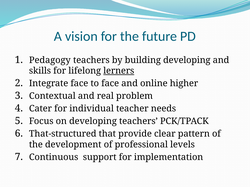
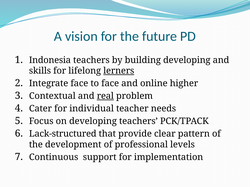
Pedagogy: Pedagogy -> Indonesia
real underline: none -> present
That-structured: That-structured -> Lack-structured
